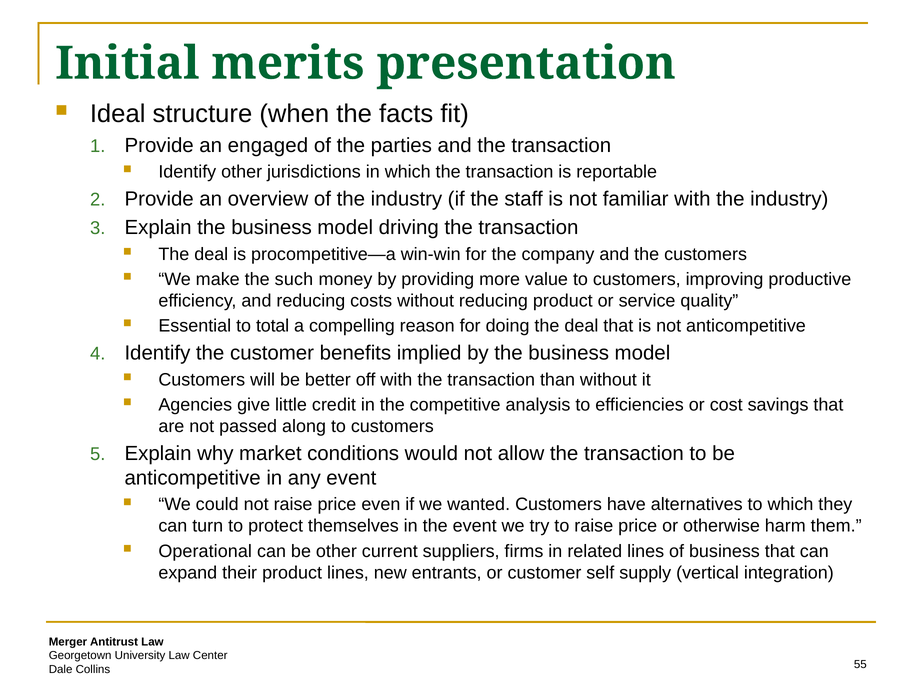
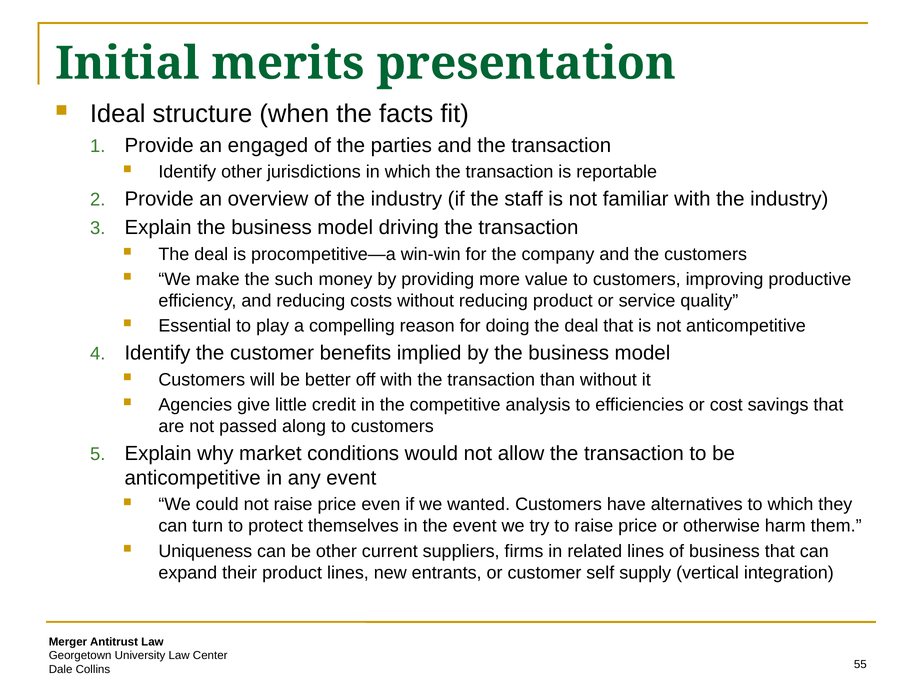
total: total -> play
Operational: Operational -> Uniqueness
